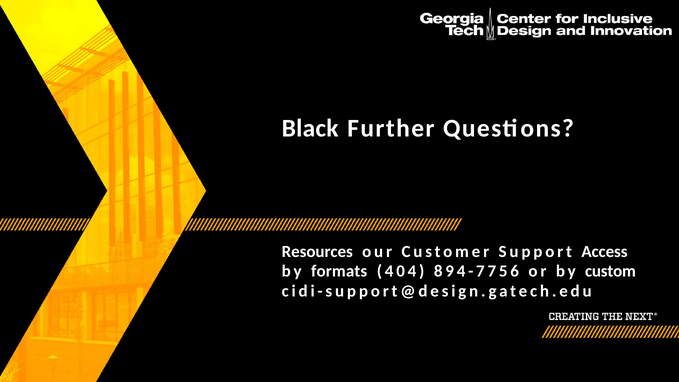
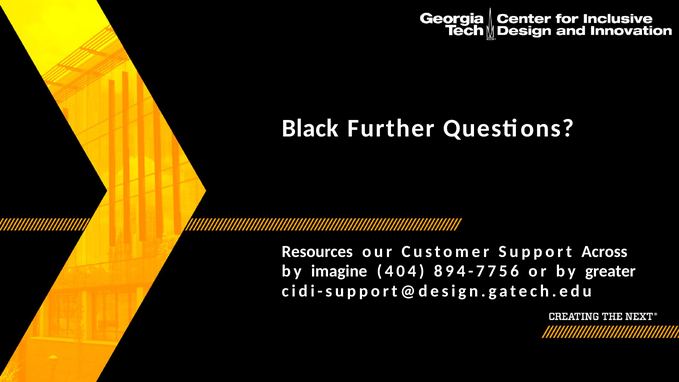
Access: Access -> Across
formats: formats -> imagine
custom: custom -> greater
